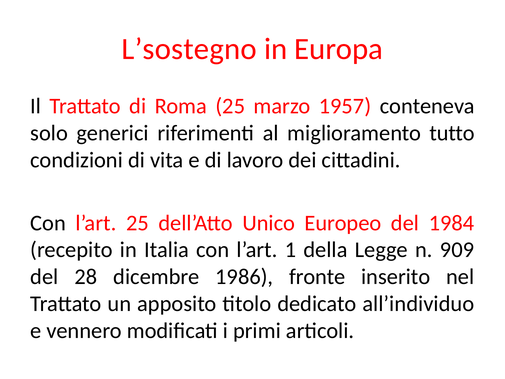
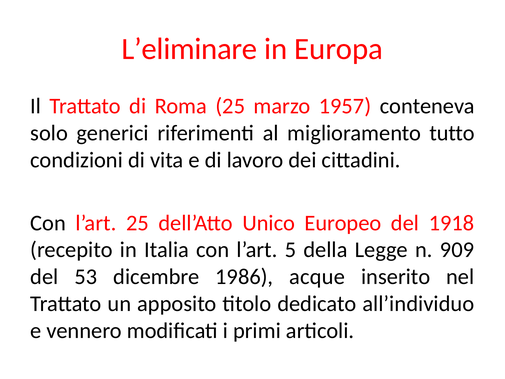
L’sostegno: L’sostegno -> L’eliminare
1984: 1984 -> 1918
1: 1 -> 5
28: 28 -> 53
fronte: fronte -> acque
